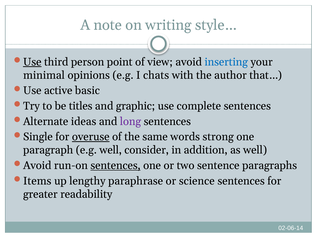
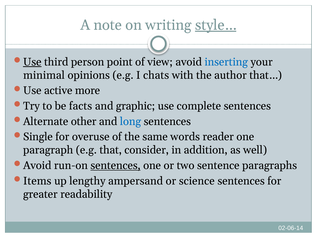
style… underline: none -> present
basic: basic -> more
titles: titles -> facts
ideas: ideas -> other
long colour: purple -> blue
overuse underline: present -> none
strong: strong -> reader
e.g well: well -> that
paraphrase: paraphrase -> ampersand
